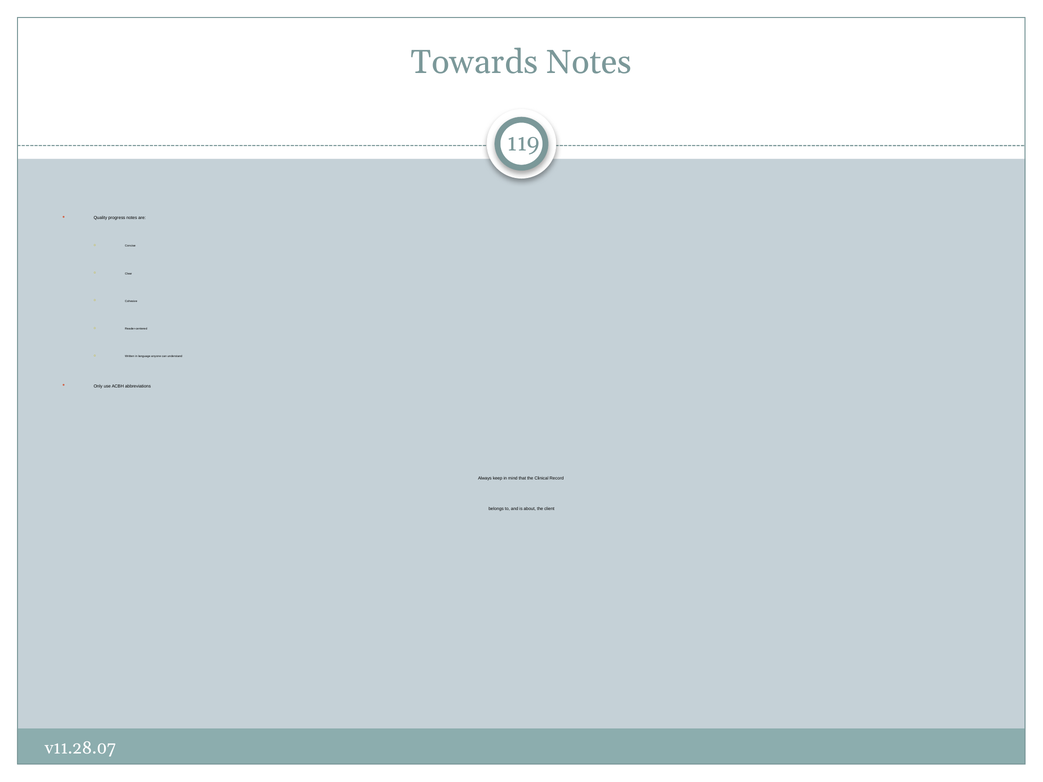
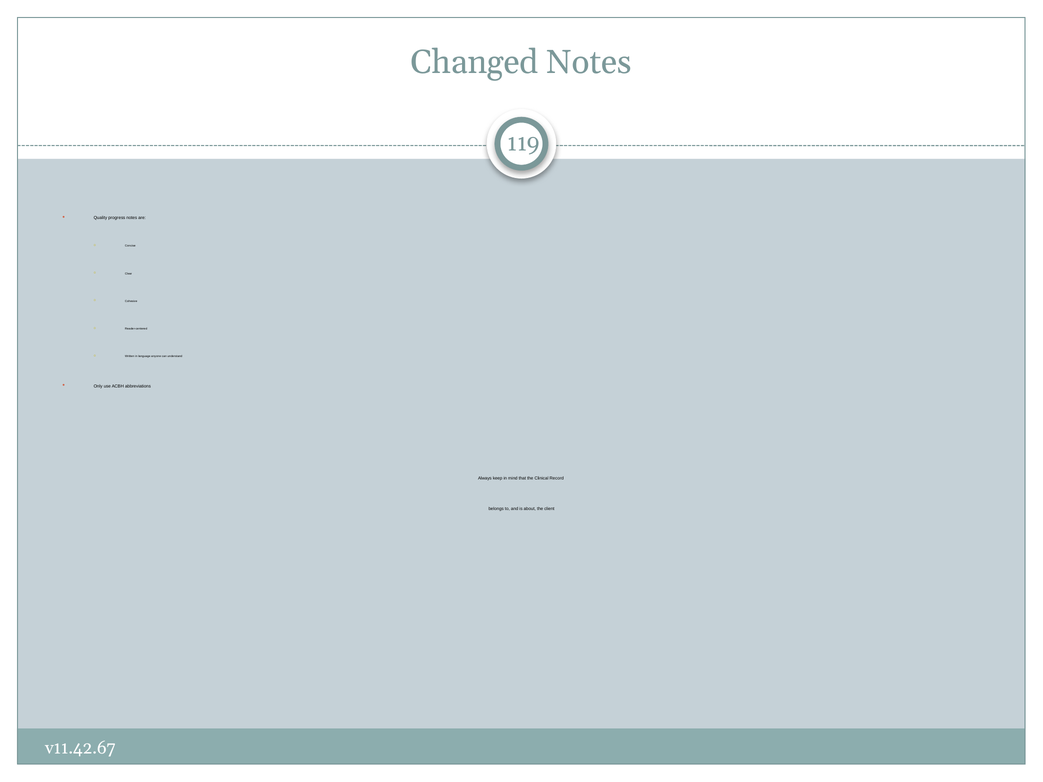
Towards: Towards -> Changed
v11.28.07: v11.28.07 -> v11.42.67
